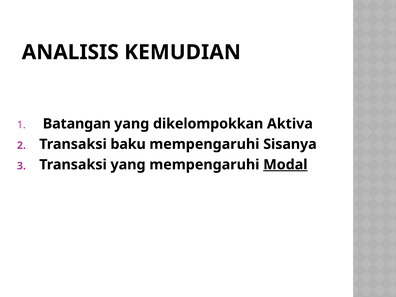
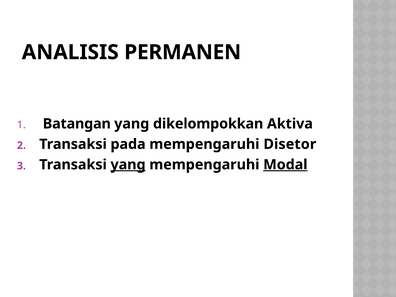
KEMUDIAN: KEMUDIAN -> PERMANEN
baku: baku -> pada
Sisanya: Sisanya -> Disetor
yang at (128, 165) underline: none -> present
